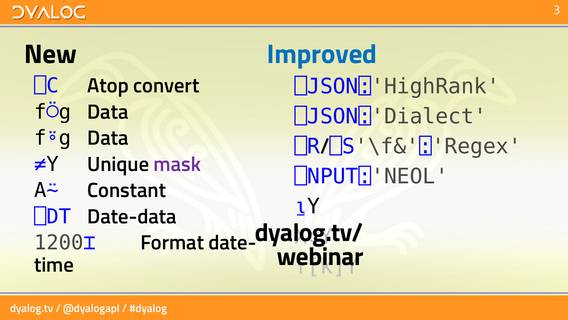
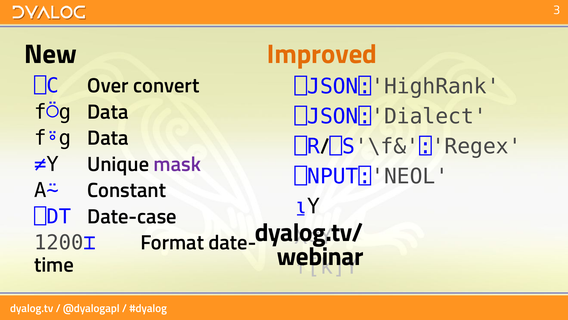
Improved colour: blue -> orange
Atop: Atop -> Over
Date-data: Date-data -> Date-case
